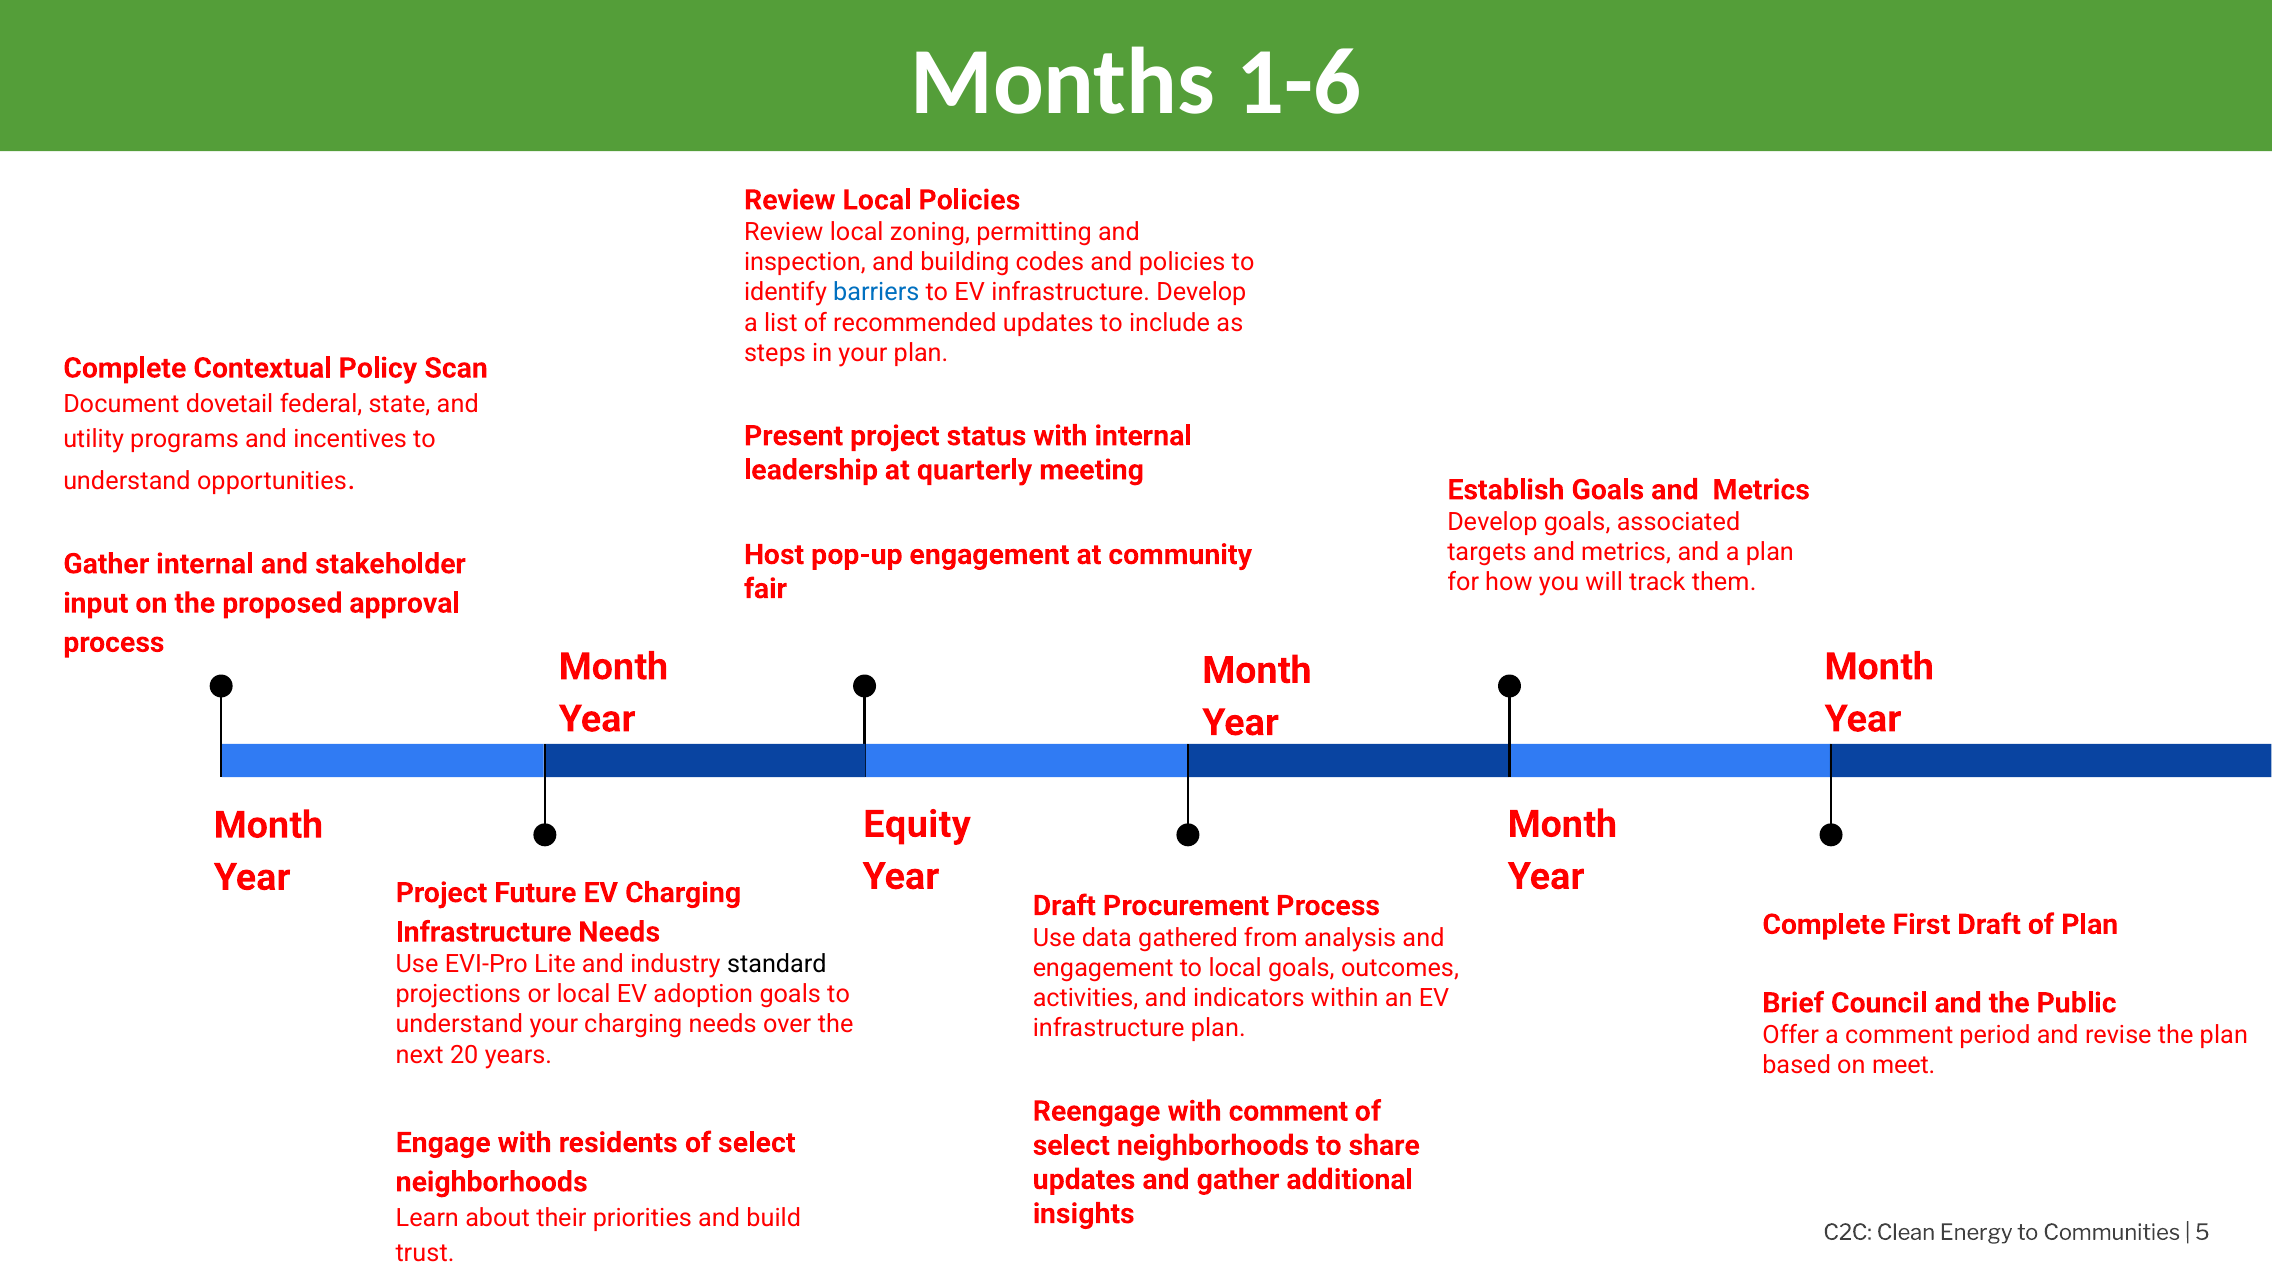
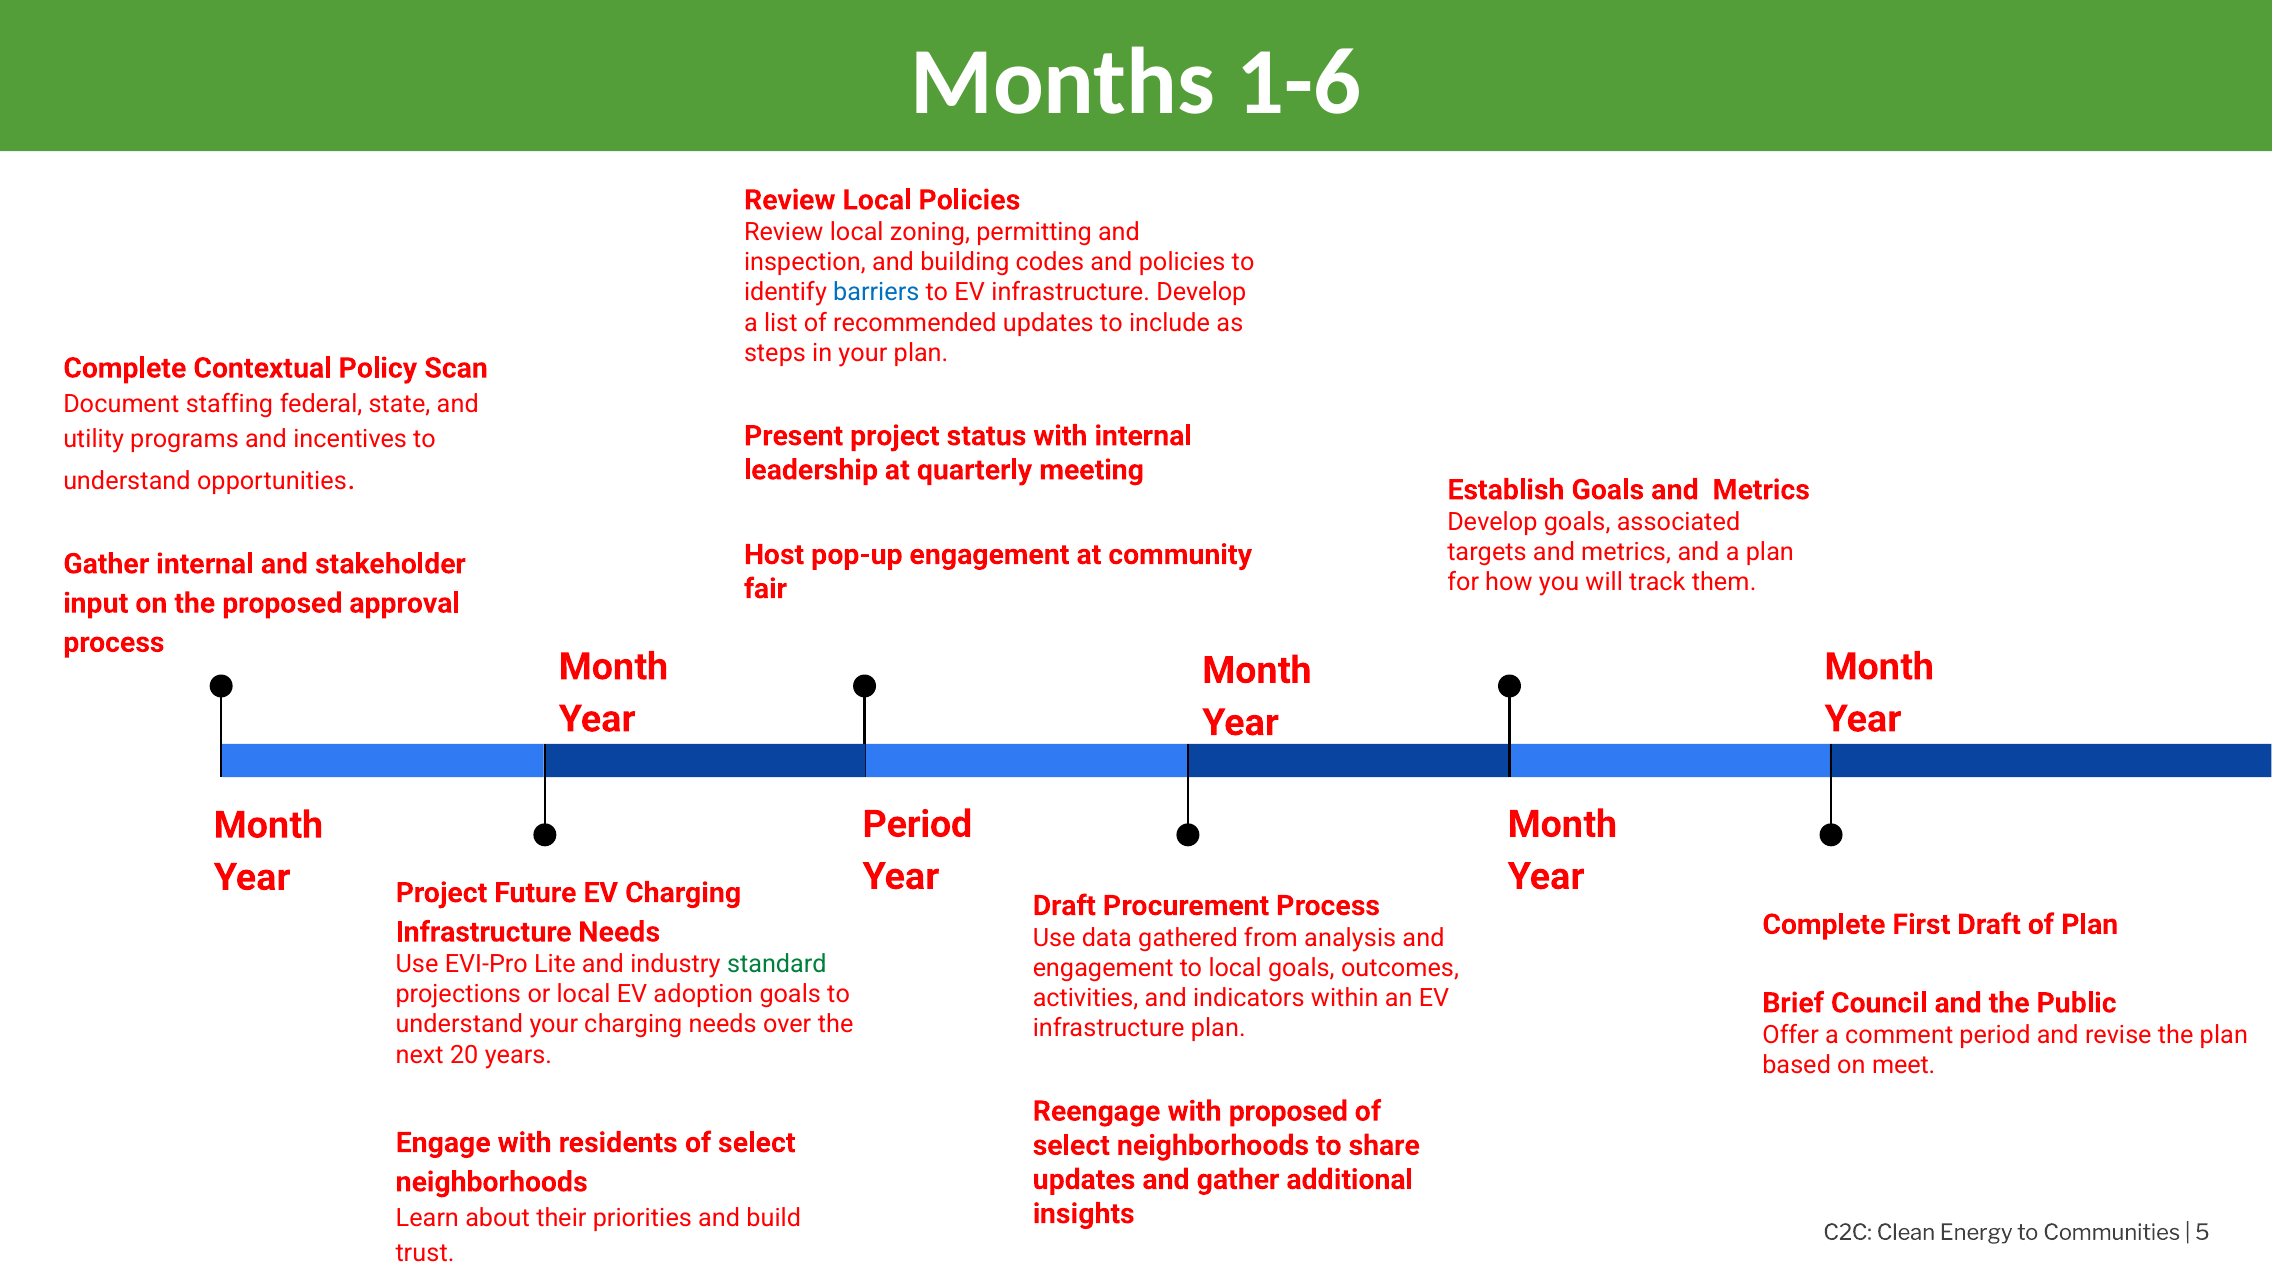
dovetail: dovetail -> staffing
Equity at (917, 824): Equity -> Period
standard colour: black -> green
with comment: comment -> proposed
